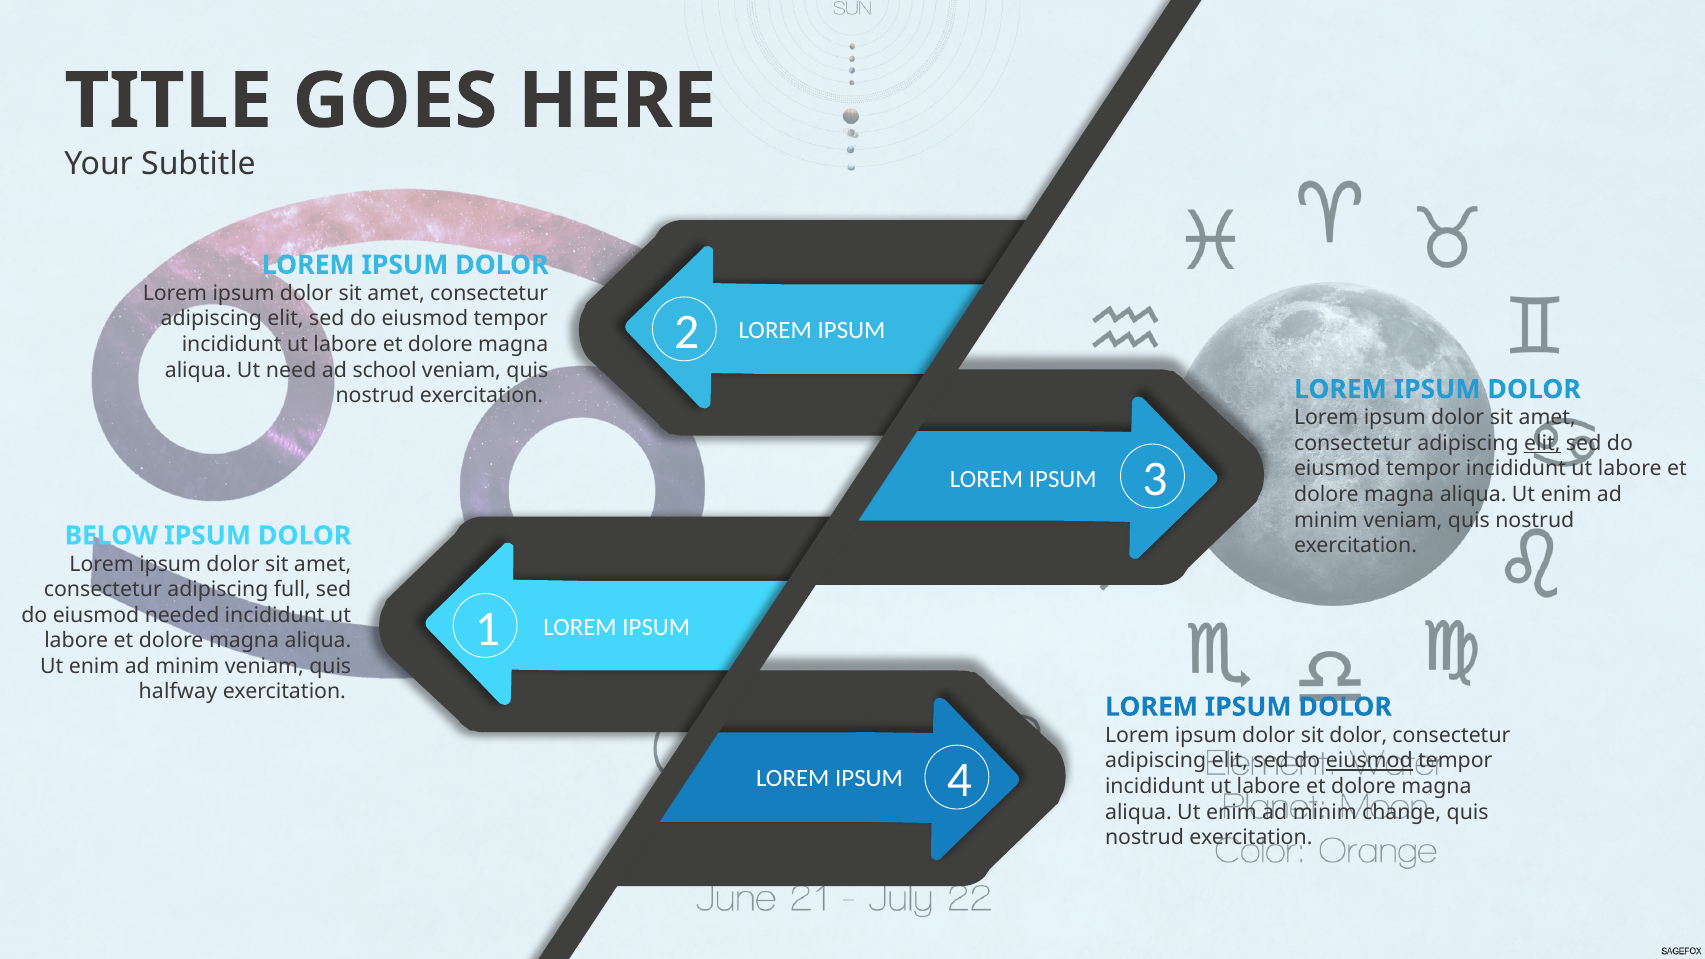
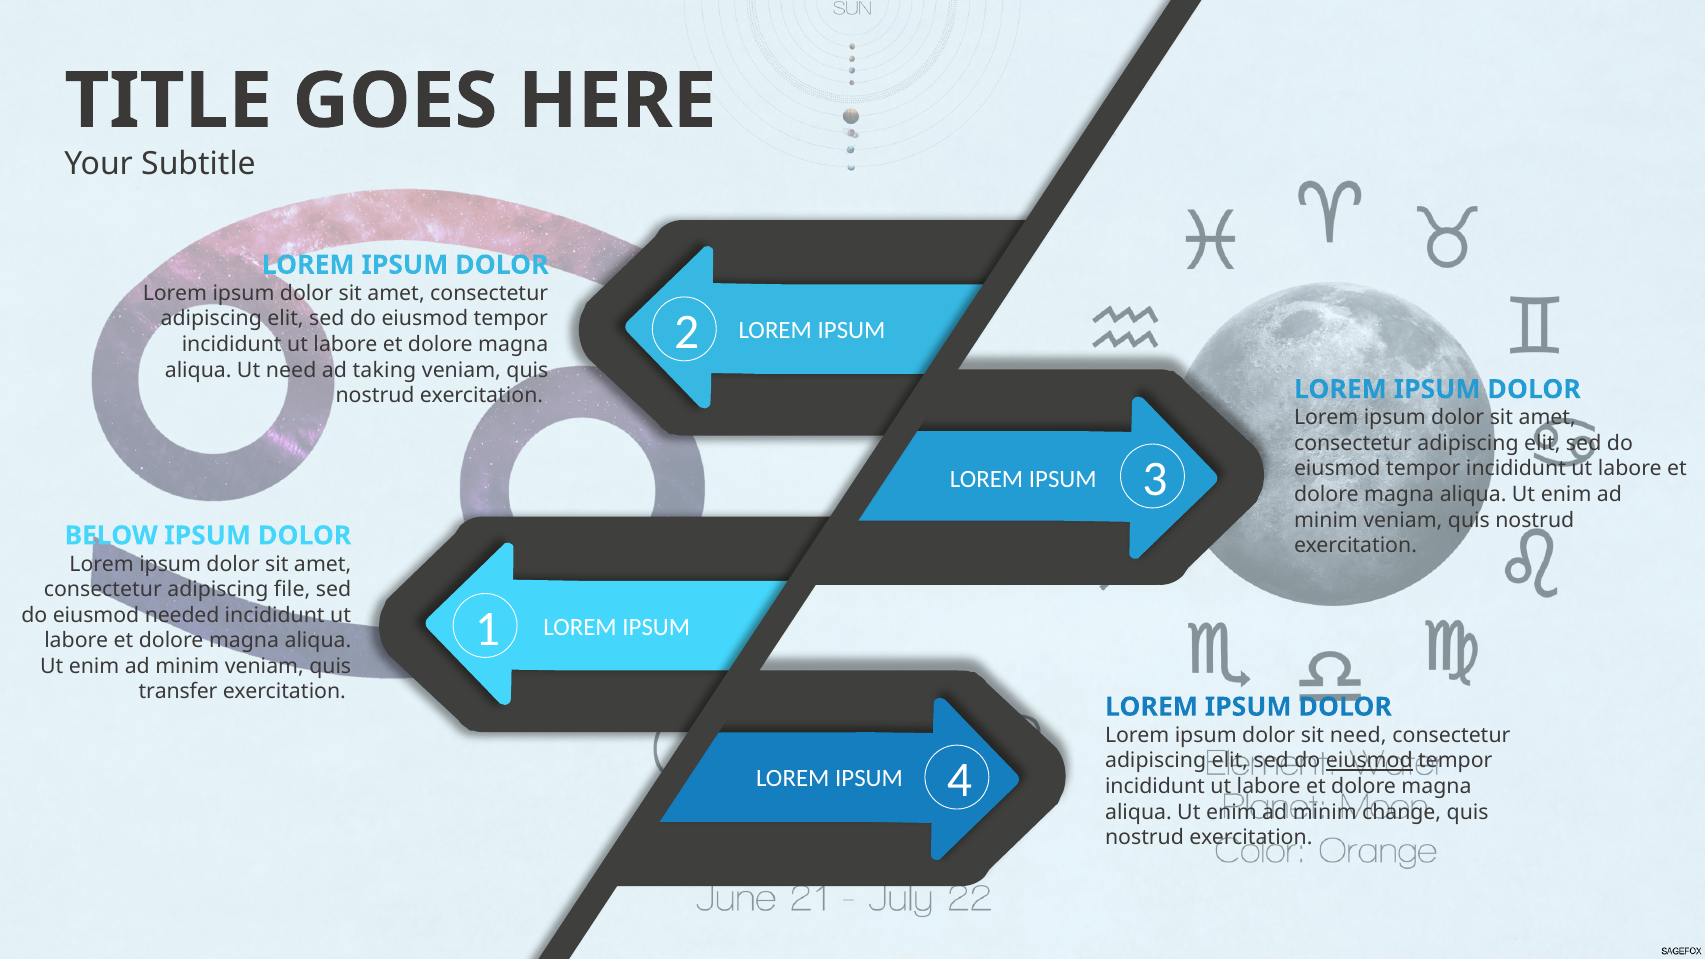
school: school -> taking
elit at (1542, 443) underline: present -> none
full: full -> file
halfway: halfway -> transfer
sit dolor: dolor -> need
